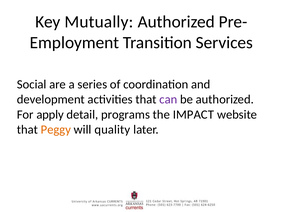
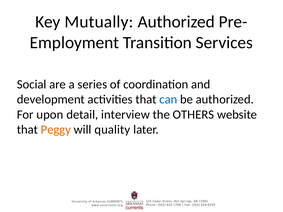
can colour: purple -> blue
apply: apply -> upon
programs: programs -> interview
IMPACT: IMPACT -> OTHERS
